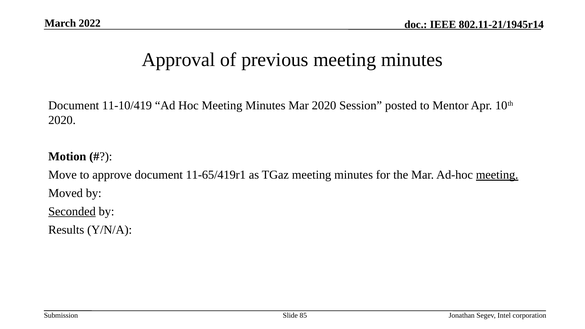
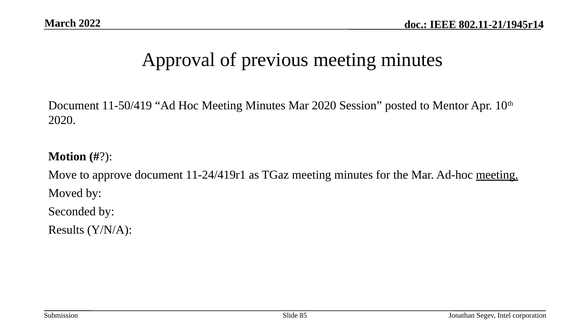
11-10/419: 11-10/419 -> 11-50/419
11-65/419r1: 11-65/419r1 -> 11-24/419r1
Seconded underline: present -> none
